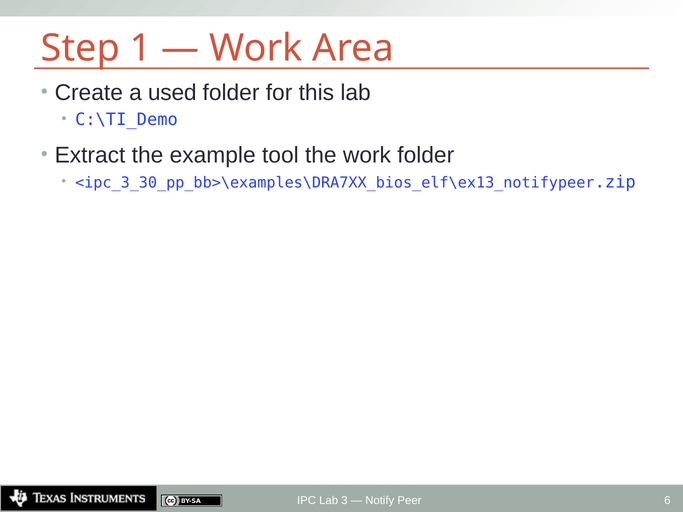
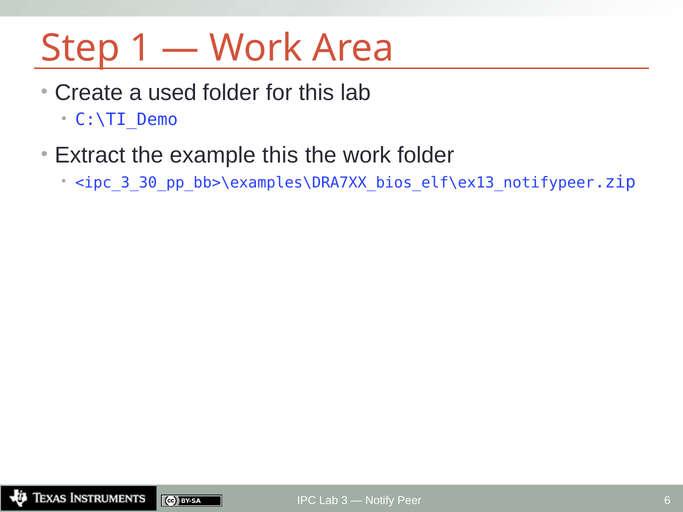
example tool: tool -> this
